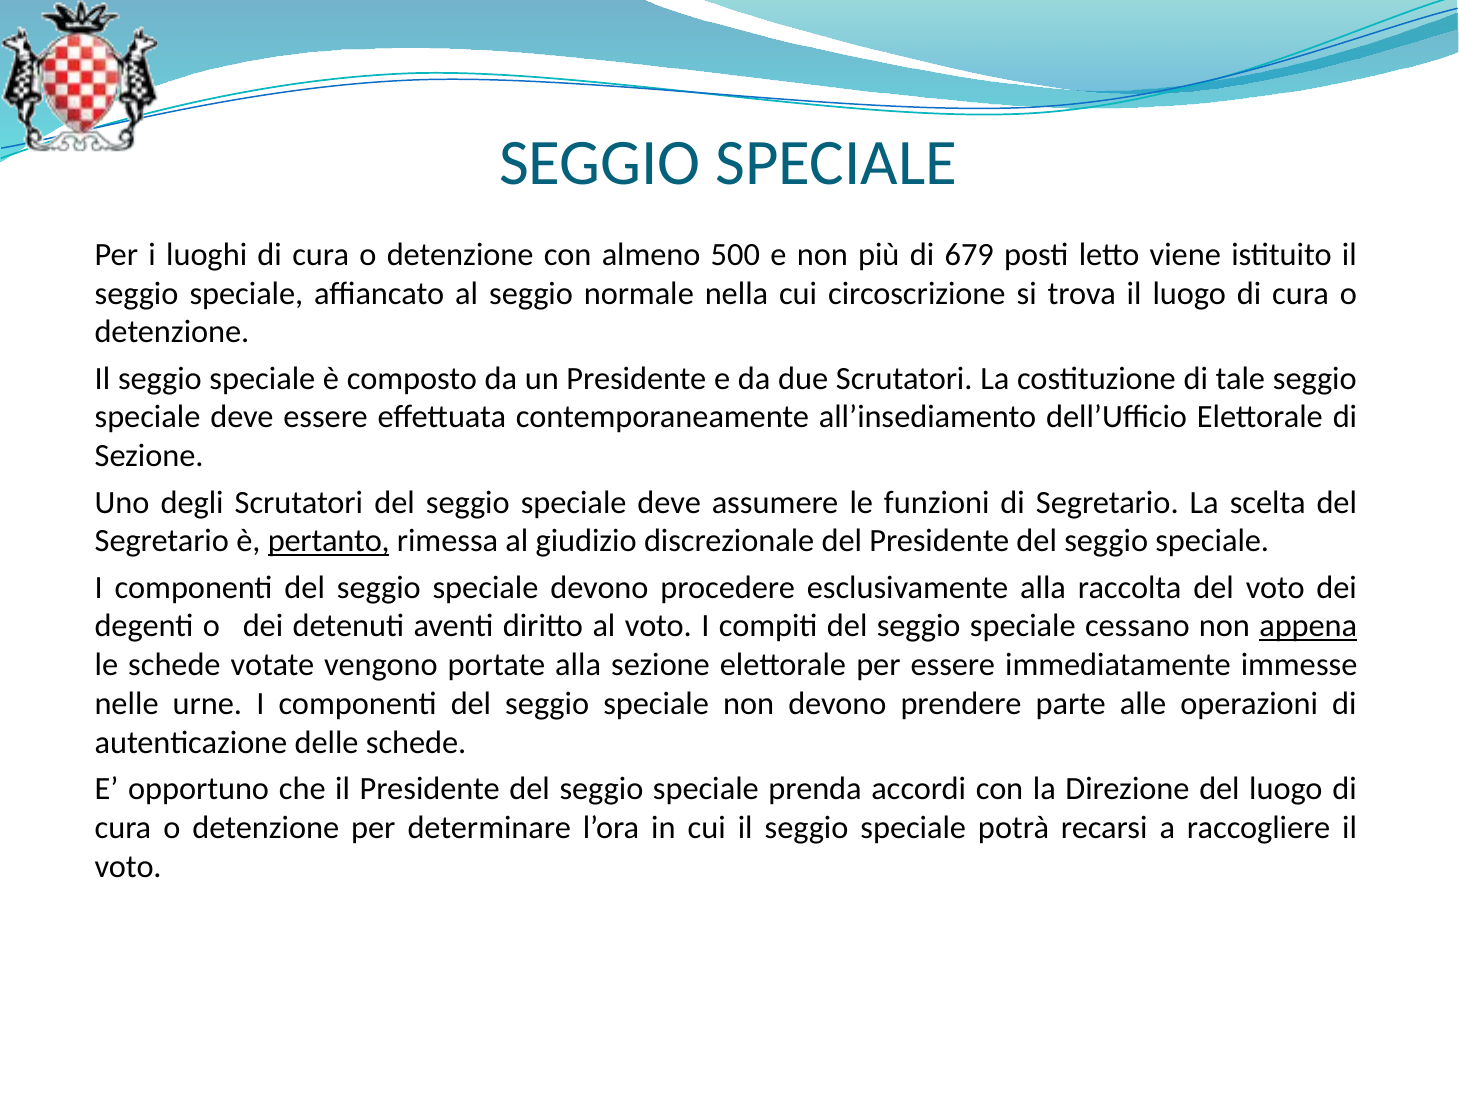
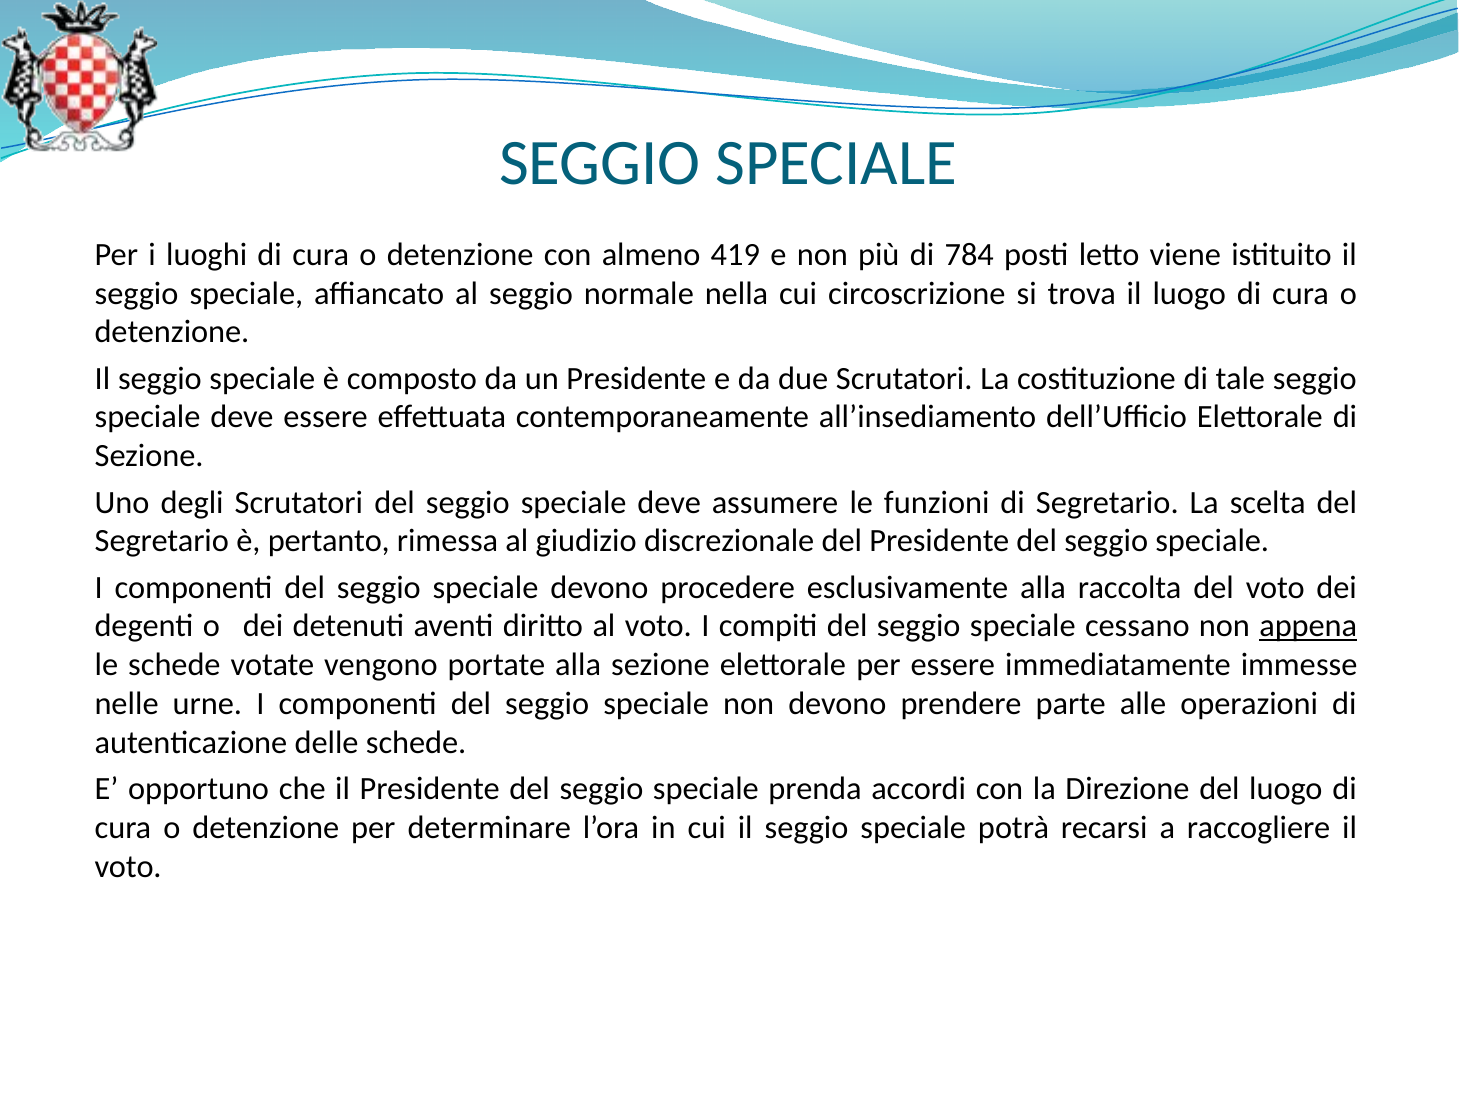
500: 500 -> 419
679: 679 -> 784
pertanto underline: present -> none
